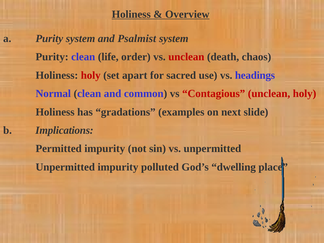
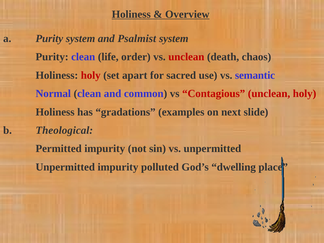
headings: headings -> semantic
Implications: Implications -> Theological
